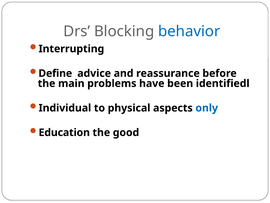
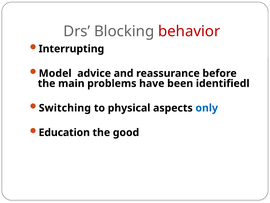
behavior colour: blue -> red
Define: Define -> Model
Individual: Individual -> Switching
